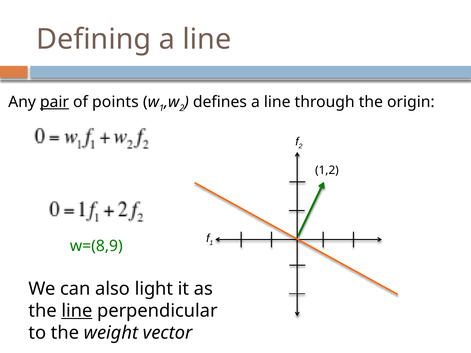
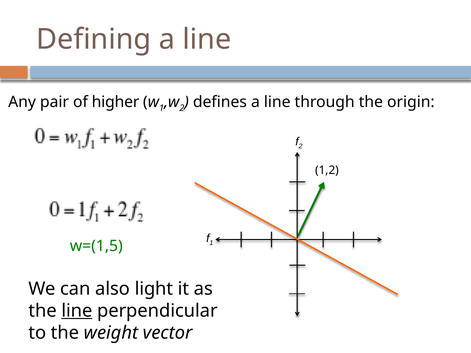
pair underline: present -> none
points: points -> higher
w=(8,9: w=(8,9 -> w=(1,5
